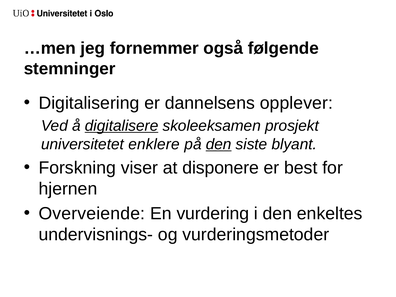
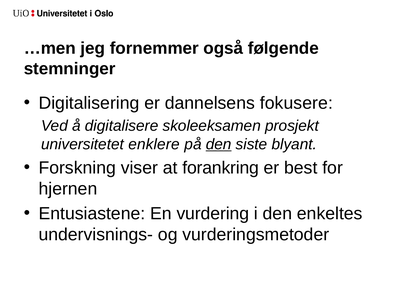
opplever: opplever -> fokusere
digitalisere underline: present -> none
disponere: disponere -> forankring
Overveiende: Overveiende -> Entusiastene
